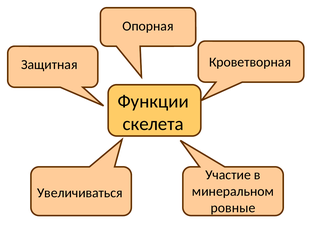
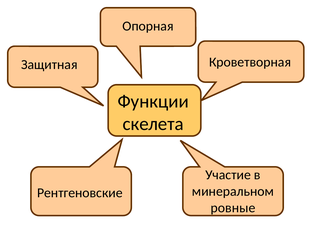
Увеличиваться: Увеличиваться -> Рентгеновские
